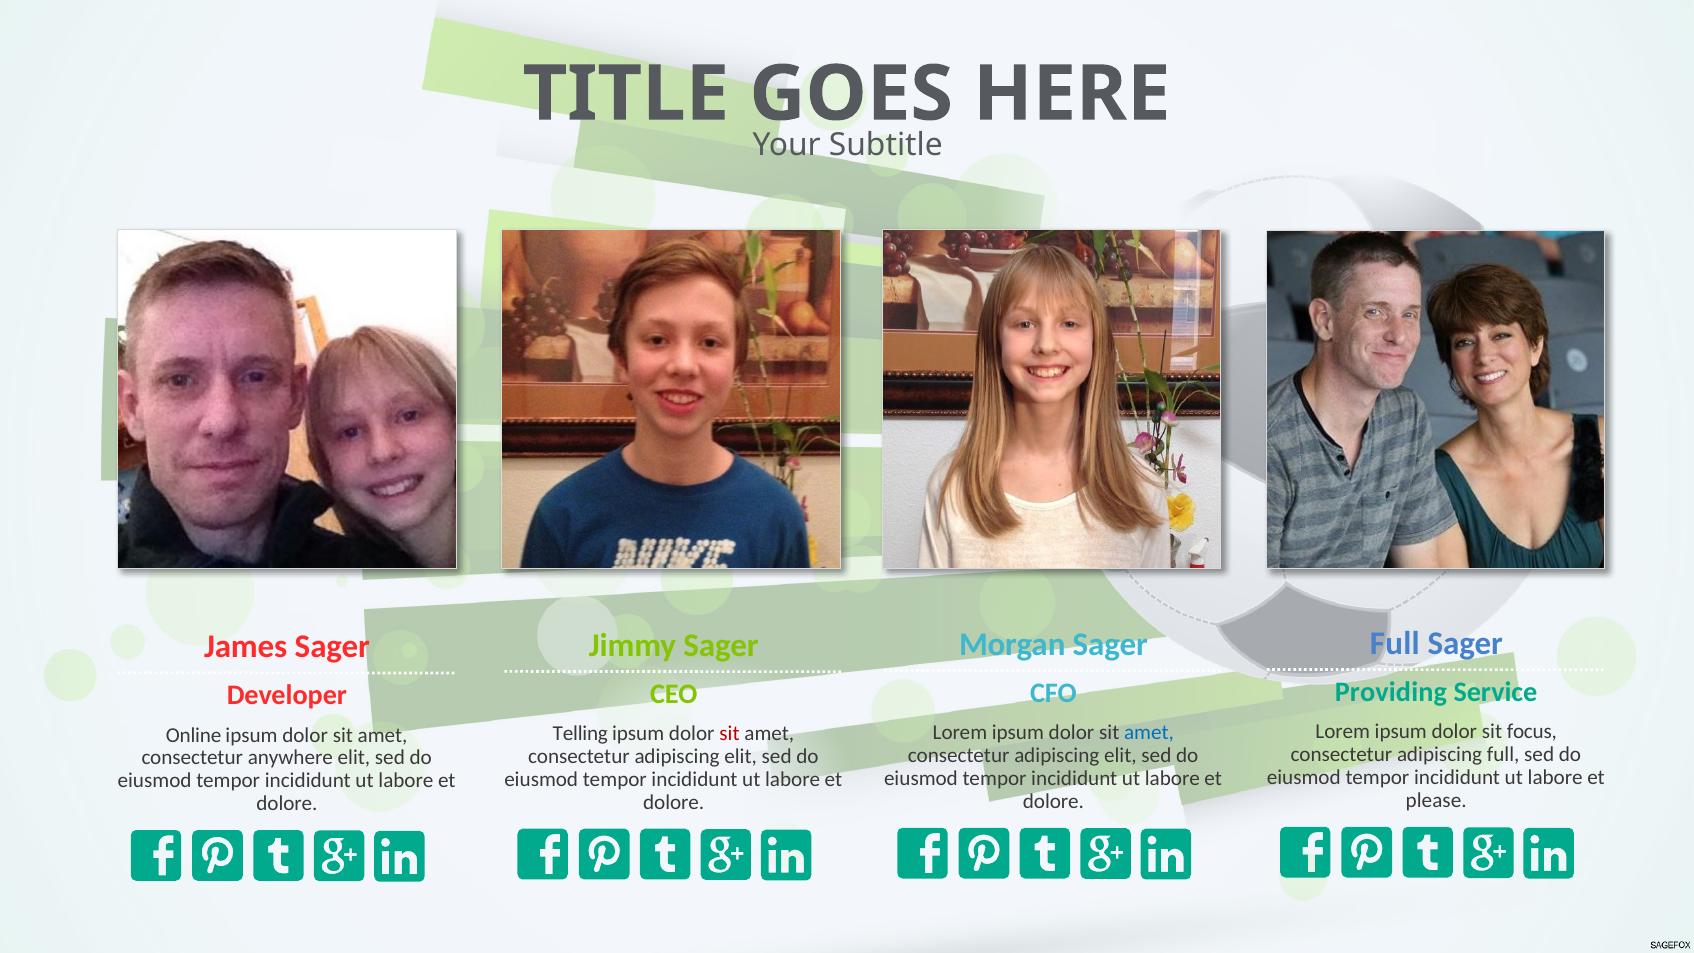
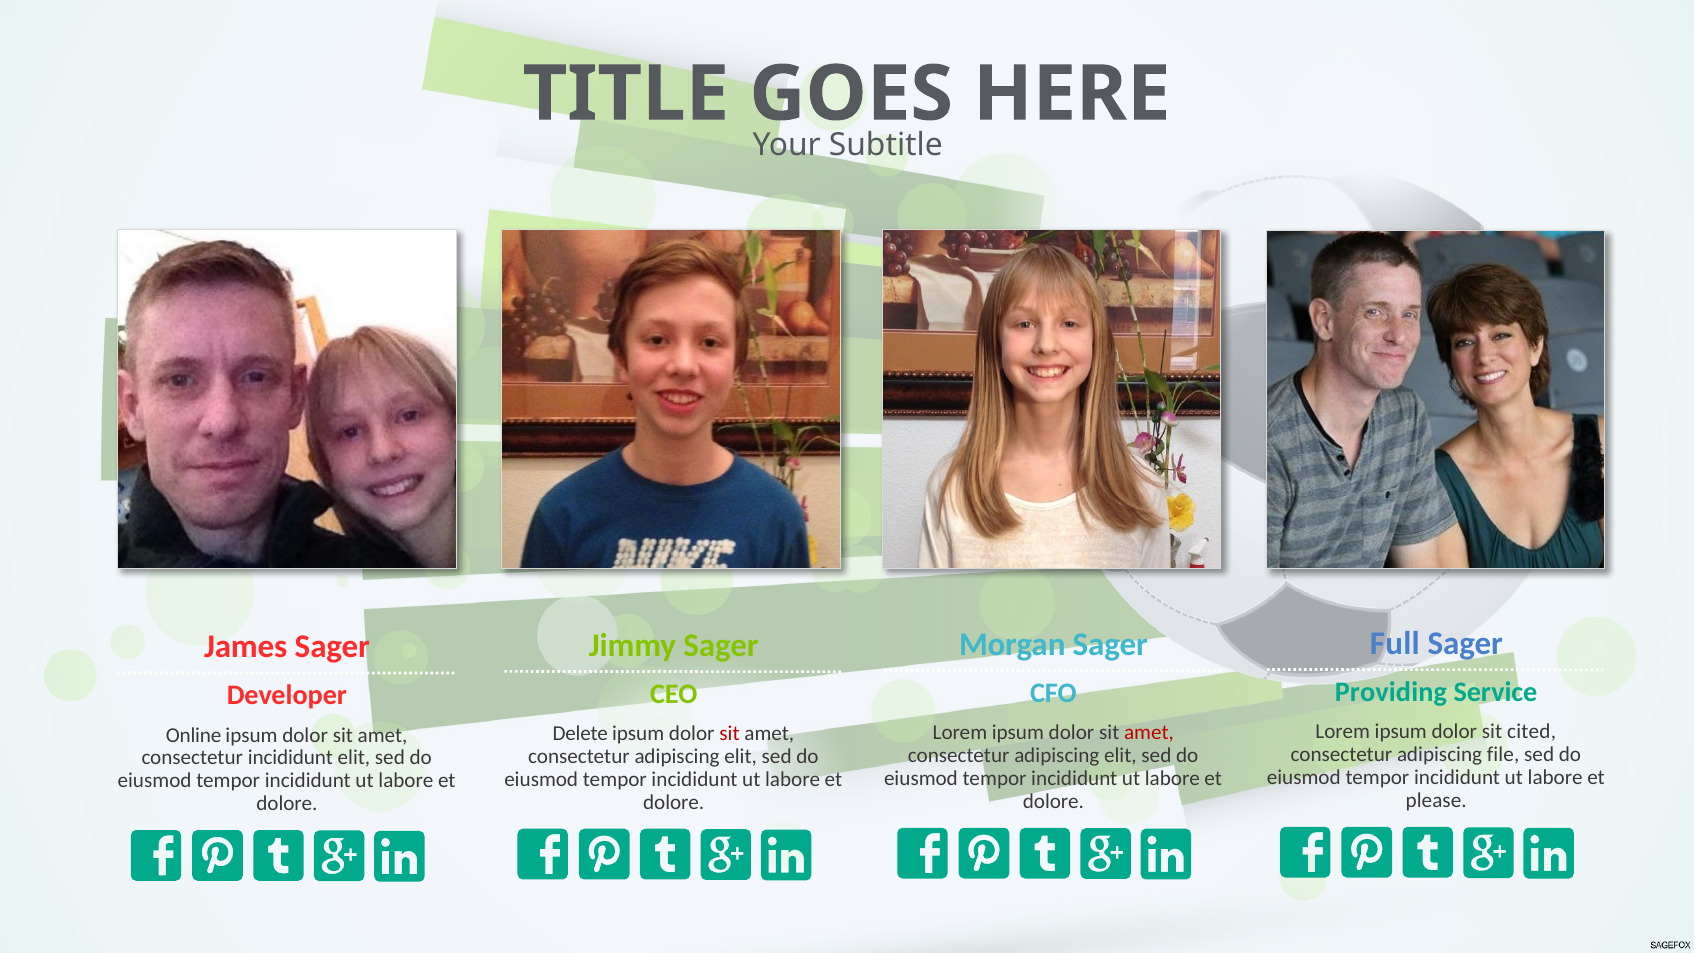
focus: focus -> cited
amet at (1149, 733) colour: blue -> red
Telling: Telling -> Delete
adipiscing full: full -> file
consectetur anywhere: anywhere -> incididunt
